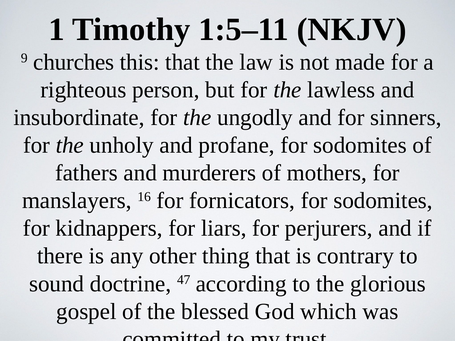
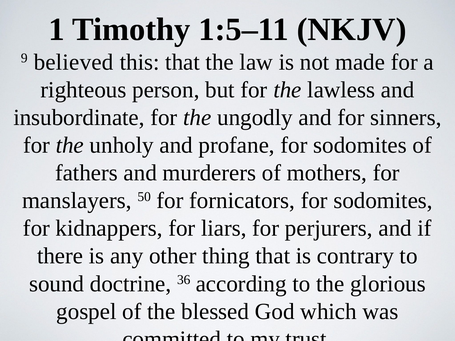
churches: churches -> believed
16: 16 -> 50
47: 47 -> 36
